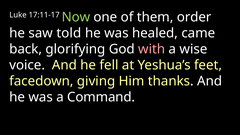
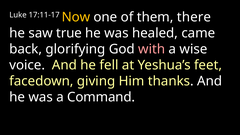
Now colour: light green -> yellow
order: order -> there
told: told -> true
